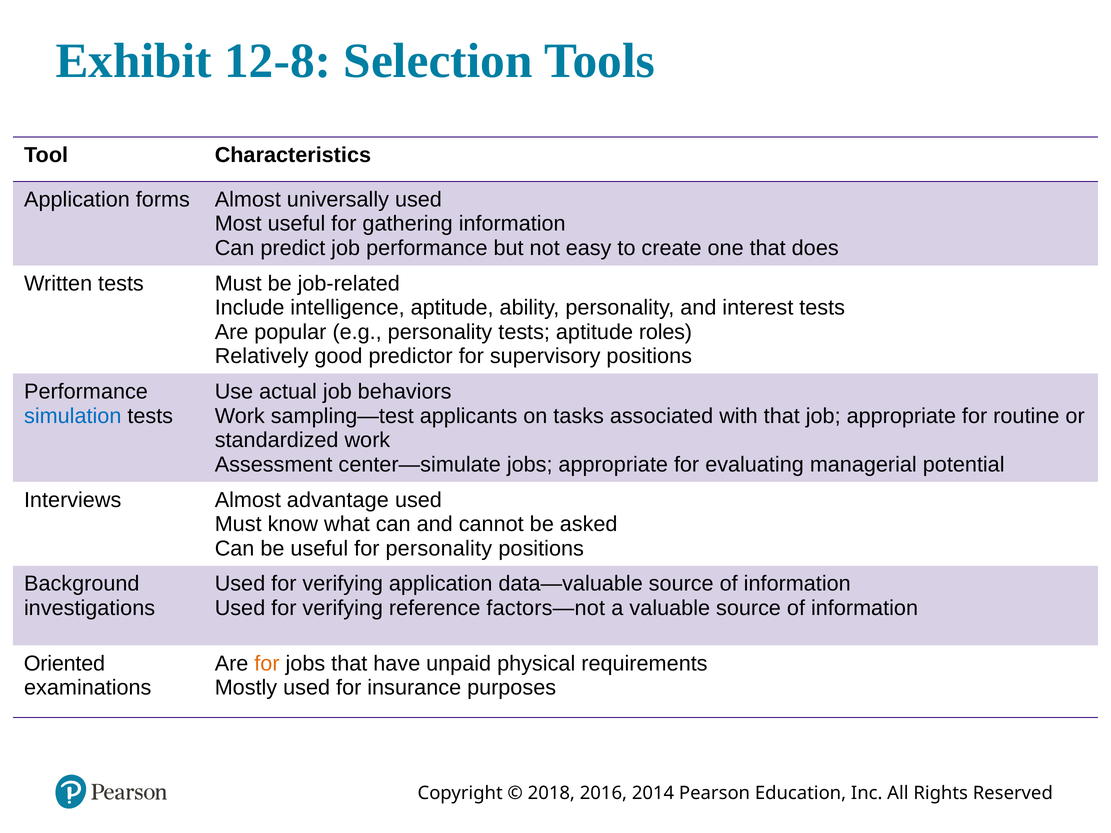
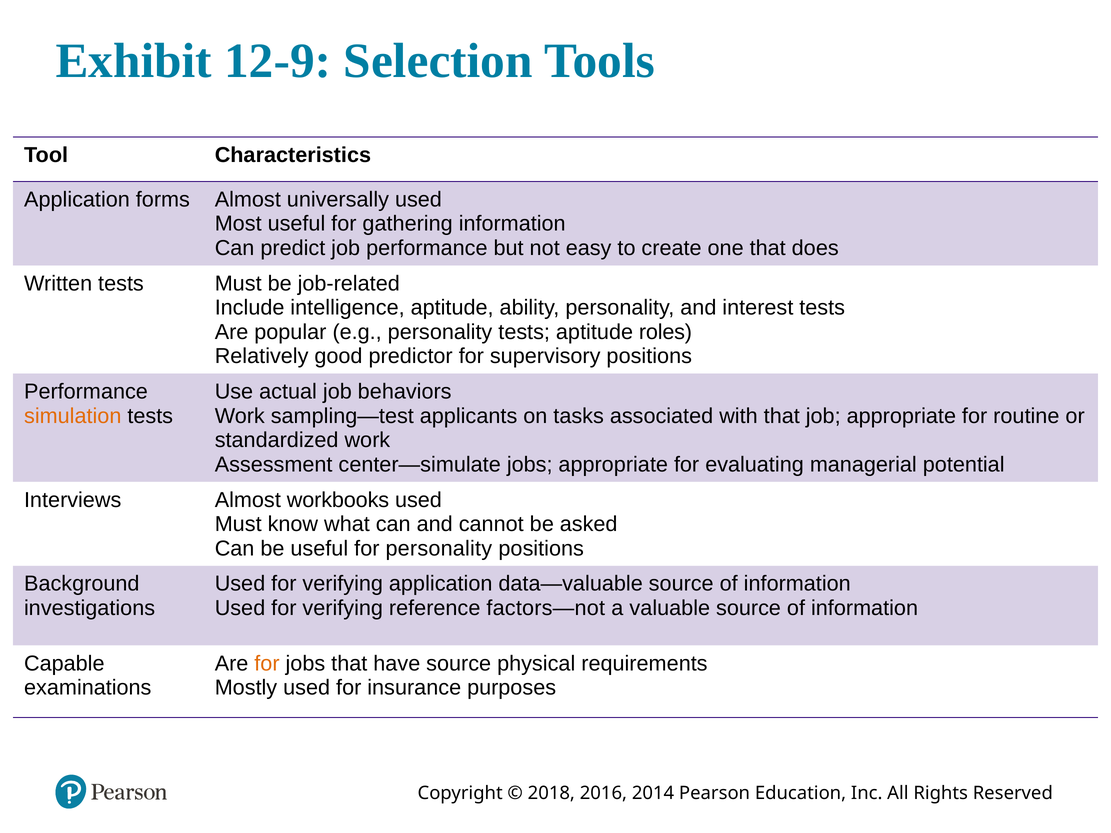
12-8: 12-8 -> 12-9
simulation colour: blue -> orange
advantage: advantage -> workbooks
Oriented: Oriented -> Capable
have unpaid: unpaid -> source
